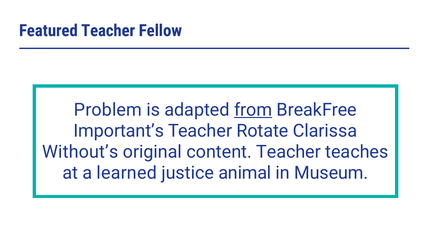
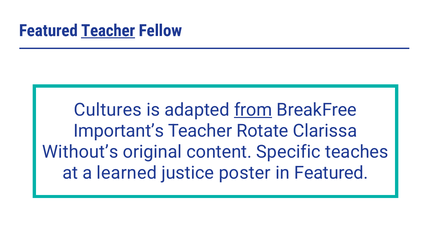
Teacher at (108, 31) underline: none -> present
Problem: Problem -> Cultures
content Teacher: Teacher -> Specific
animal: animal -> poster
in Museum: Museum -> Featured
